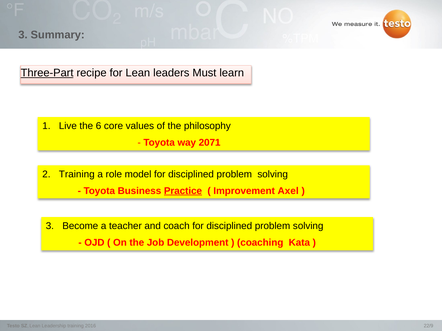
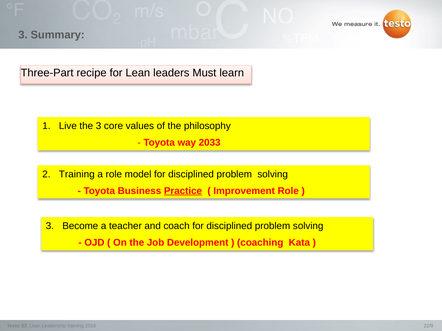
Three-Part underline: present -> none
the 6: 6 -> 3
2071: 2071 -> 2033
Improvement Axel: Axel -> Role
